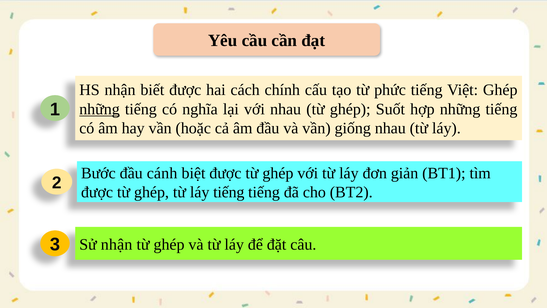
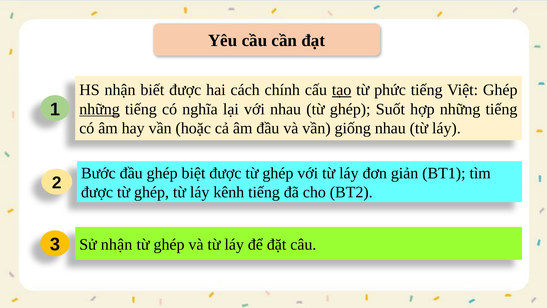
tạo underline: none -> present
đầu cánh: cánh -> ghép
láy tiếng: tiếng -> kênh
